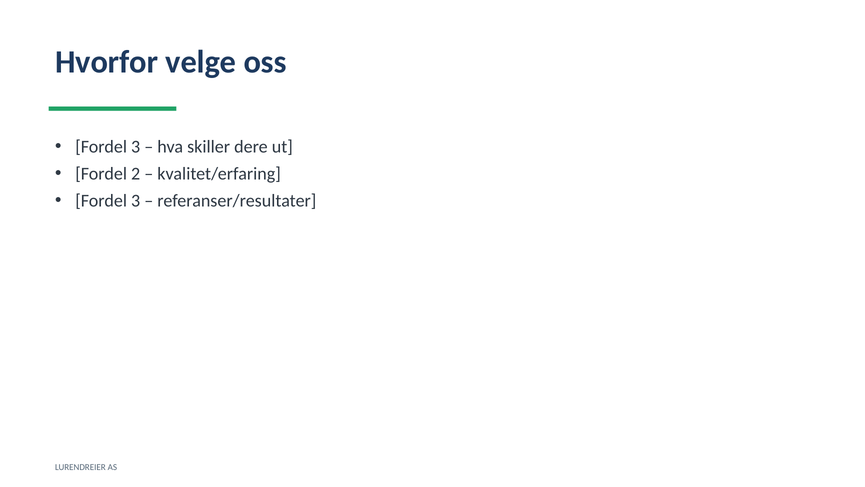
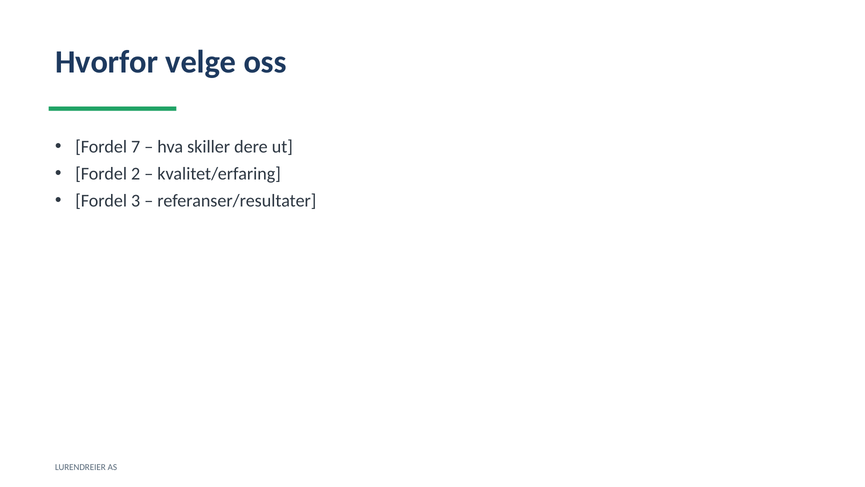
3 at (136, 147): 3 -> 7
